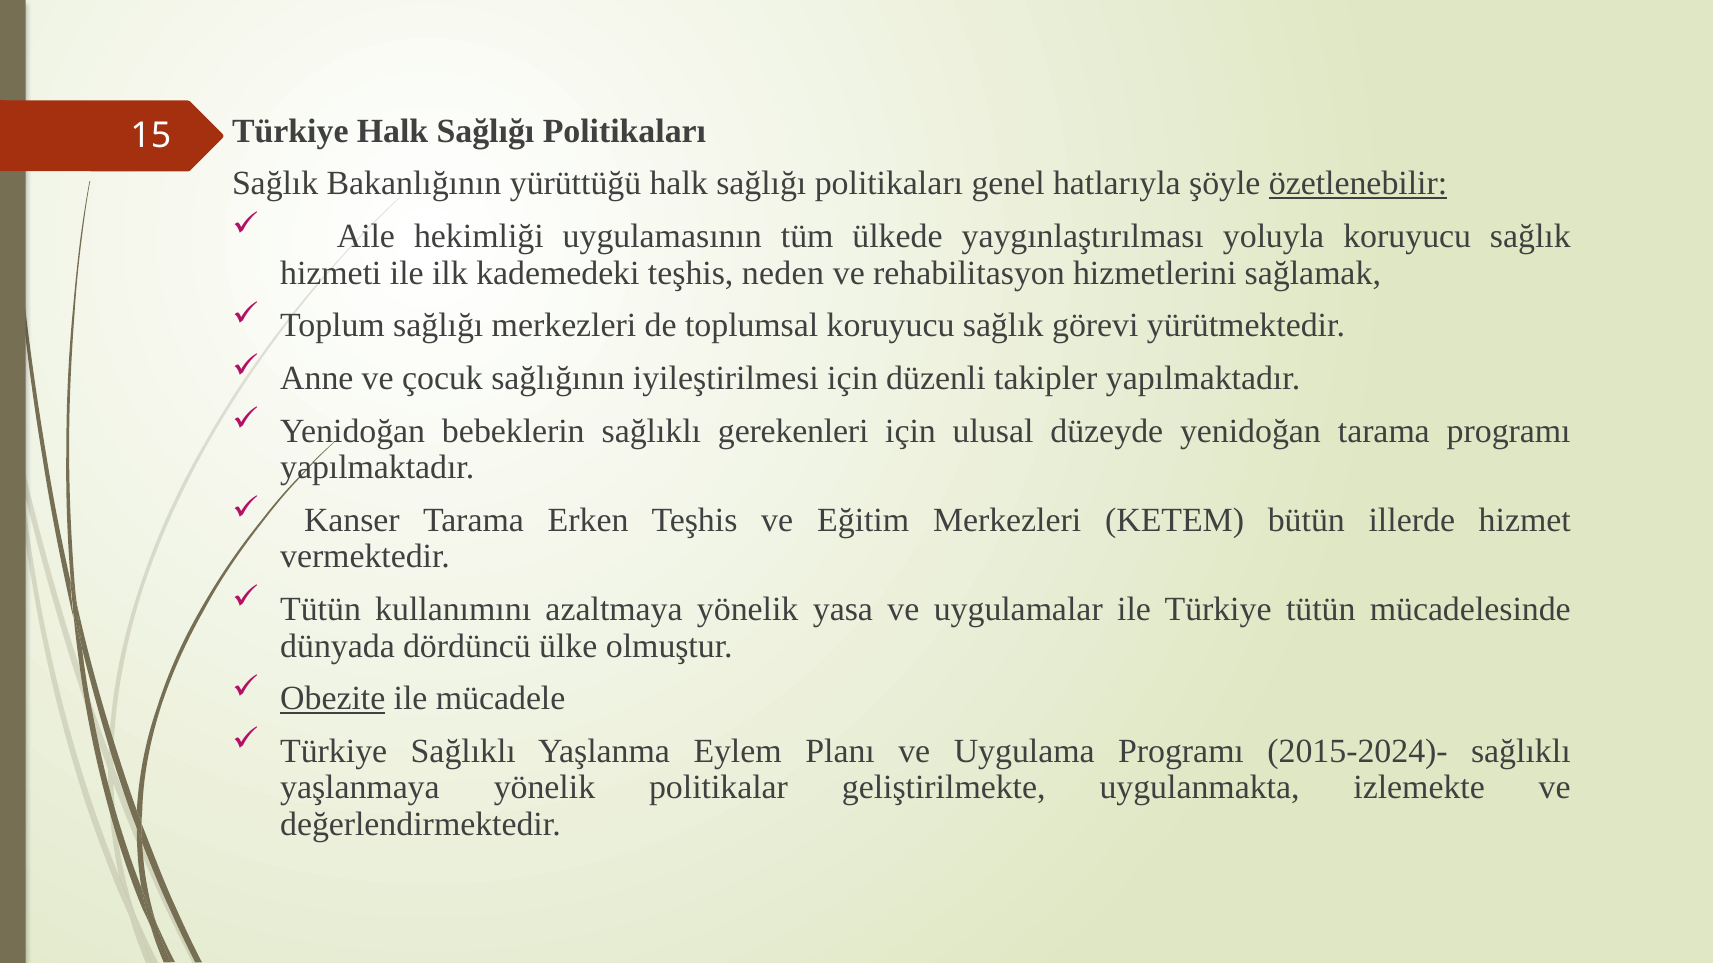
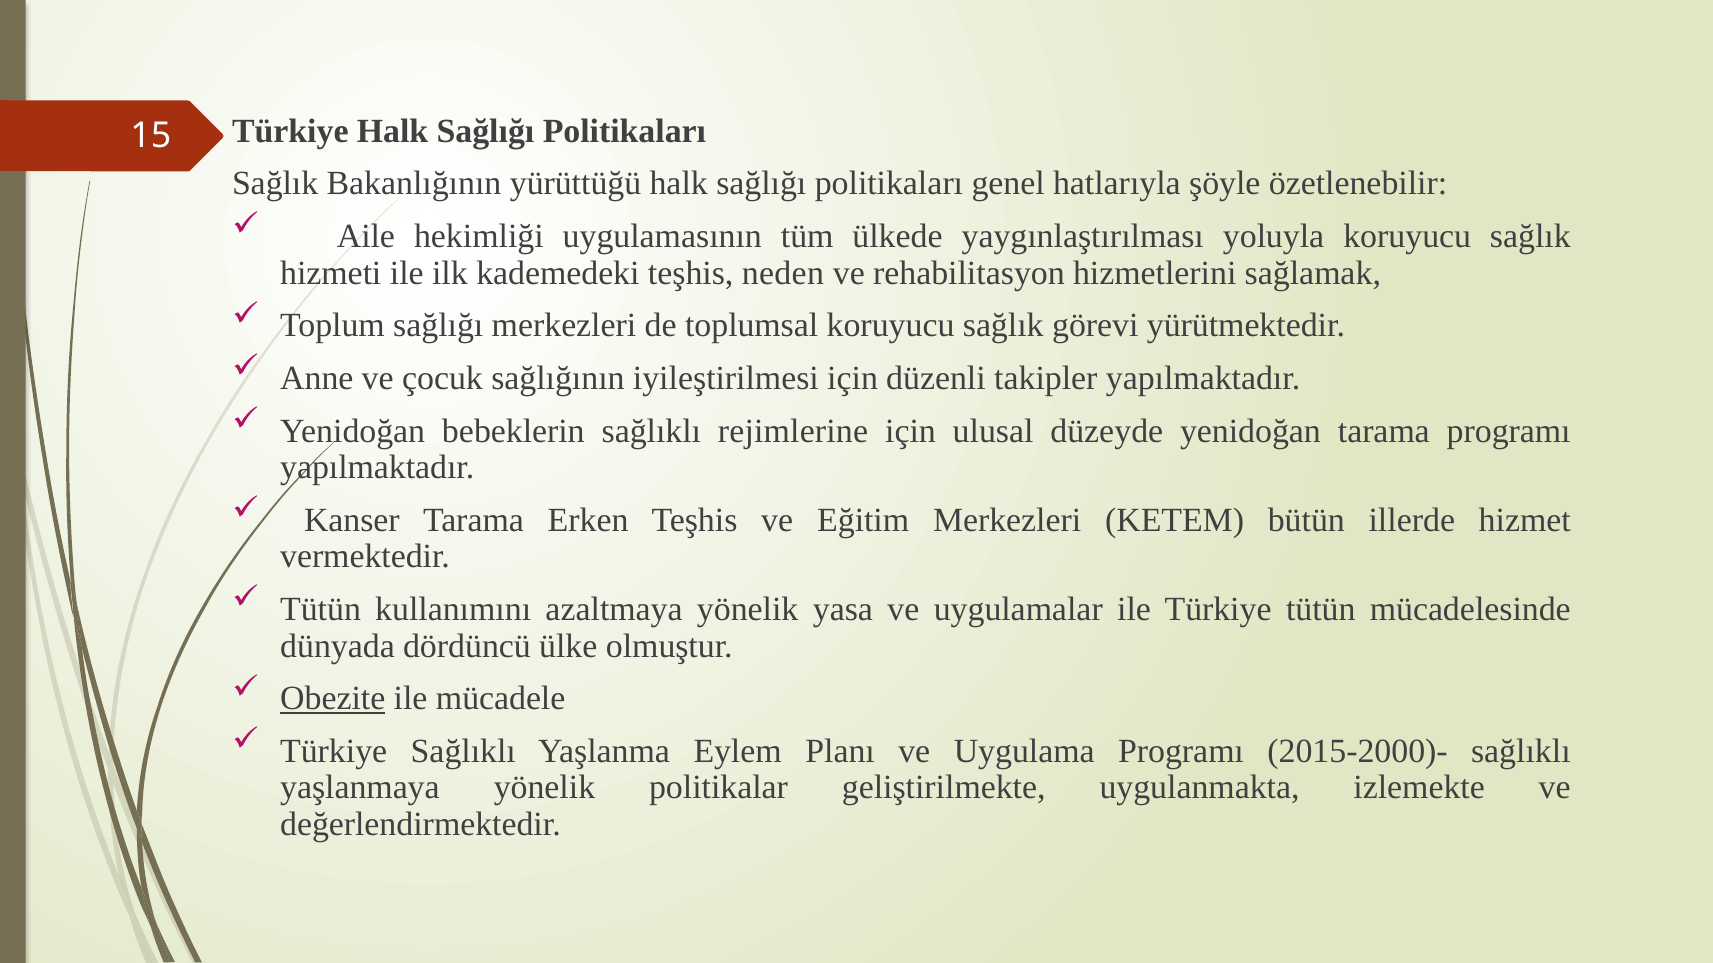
özetlenebilir underline: present -> none
gerekenleri: gerekenleri -> rejimlerine
2015-2024)-: 2015-2024)- -> 2015-2000)-
